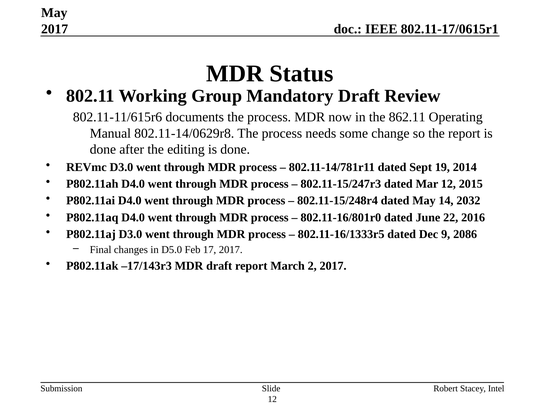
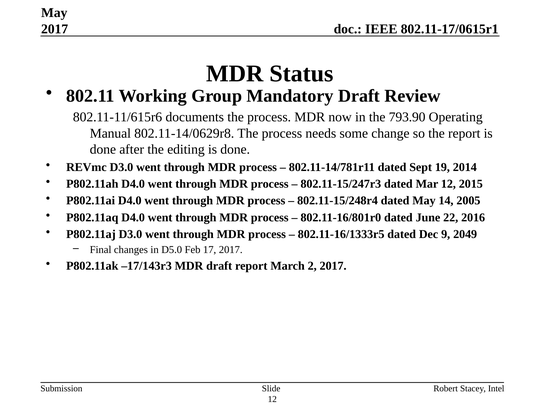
862.11: 862.11 -> 793.90
2032: 2032 -> 2005
2086: 2086 -> 2049
